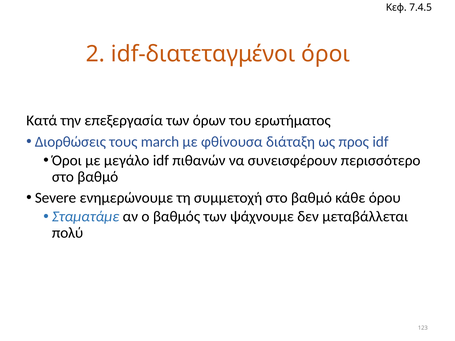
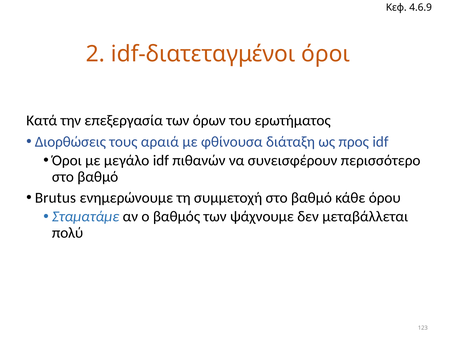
7.4.5: 7.4.5 -> 4.6.9
march: march -> αραιά
Severe: Severe -> Brutus
